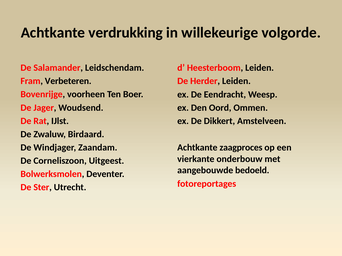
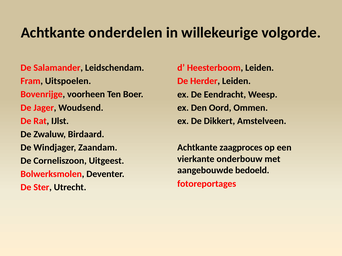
verdrukking: verdrukking -> onderdelen
Verbeteren: Verbeteren -> Uitspoelen
